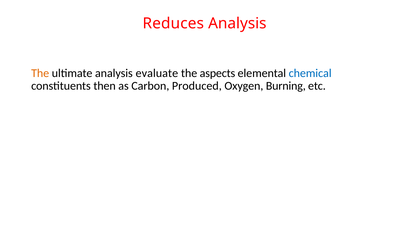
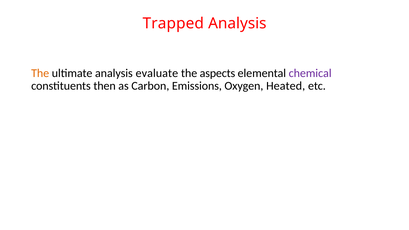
Reduces: Reduces -> Trapped
chemical colour: blue -> purple
Produced: Produced -> Emissions
Burning: Burning -> Heated
